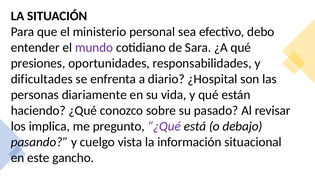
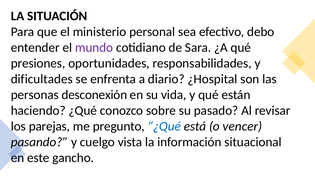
diariamente: diariamente -> desconexión
implica: implica -> parejas
¿Qué at (164, 126) colour: purple -> blue
debajo: debajo -> vencer
